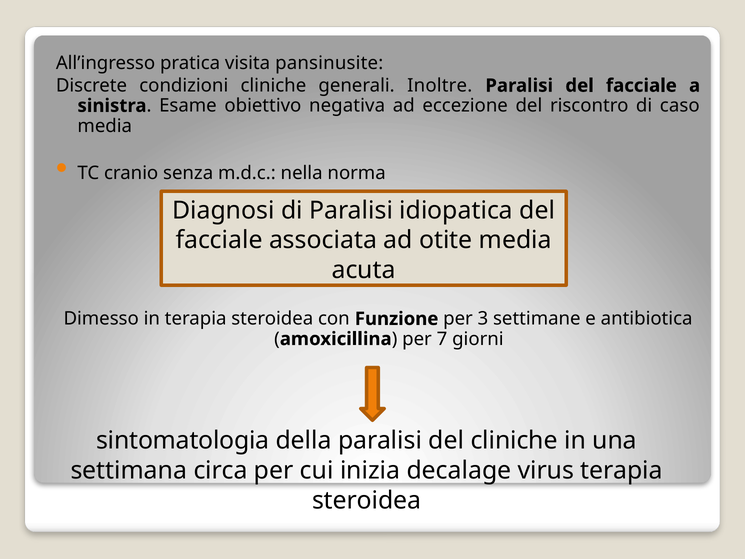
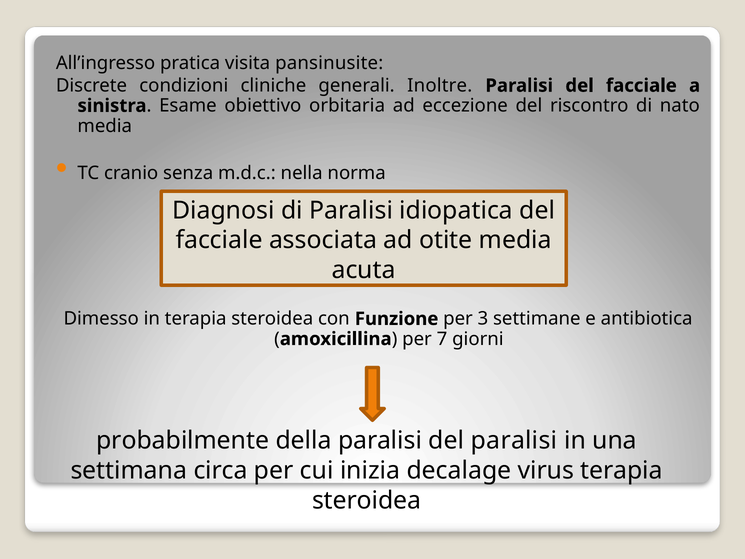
negativa: negativa -> orbitaria
caso: caso -> nato
sintomatologia: sintomatologia -> probabilmente
del cliniche: cliniche -> paralisi
